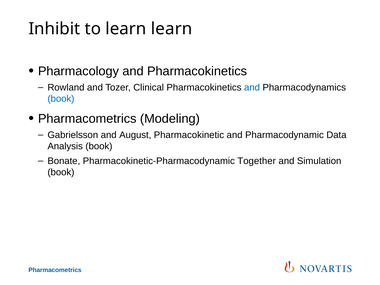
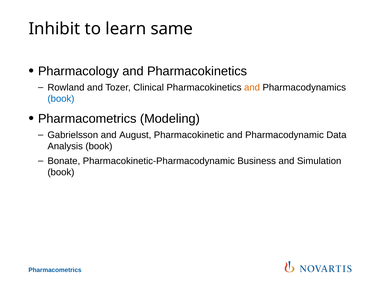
learn learn: learn -> same
and at (252, 87) colour: blue -> orange
Together: Together -> Business
